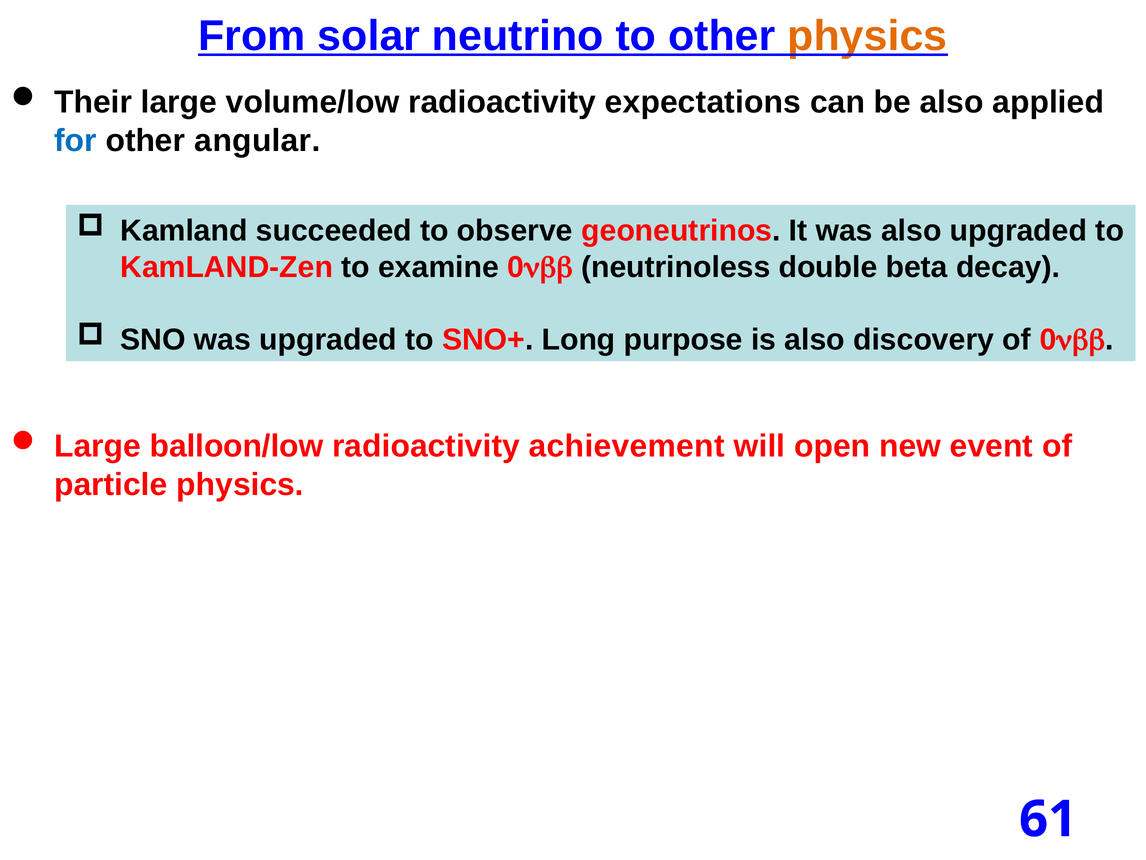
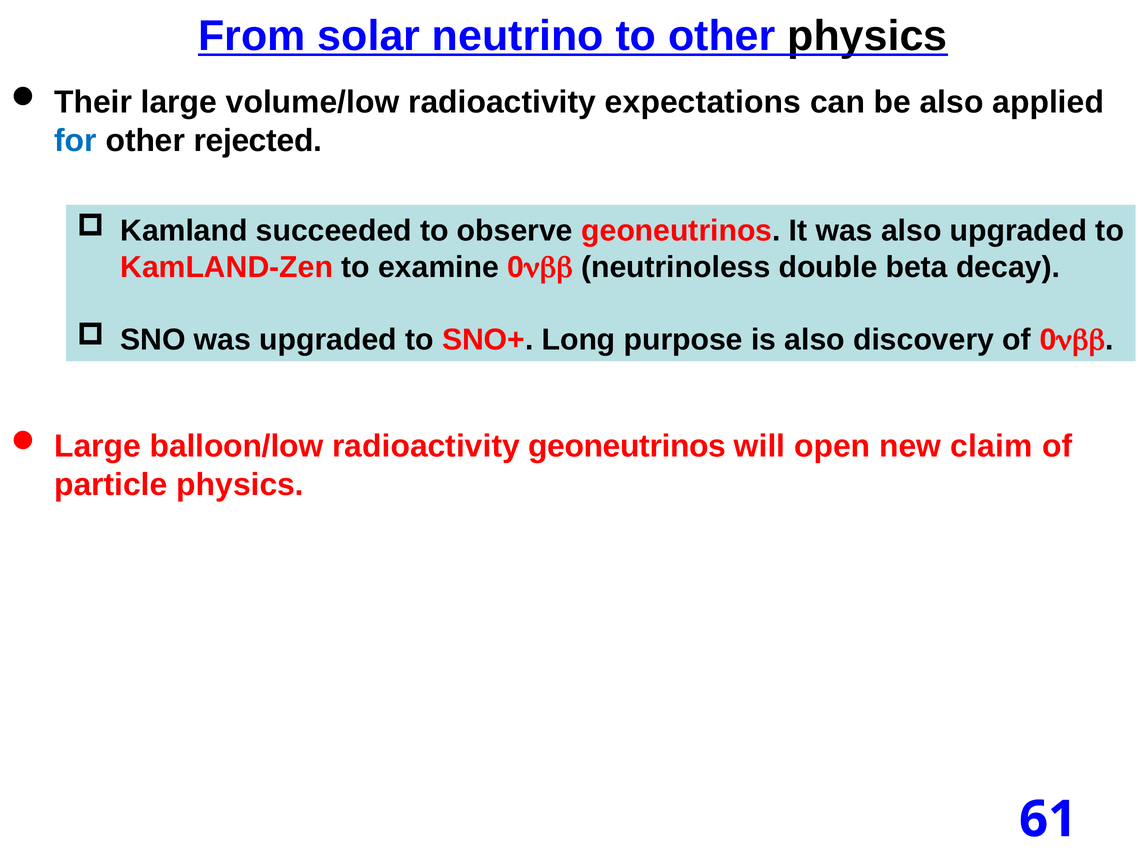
physics at (867, 36) colour: orange -> black
angular: angular -> rejected
radioactivity achievement: achievement -> geoneutrinos
event: event -> claim
